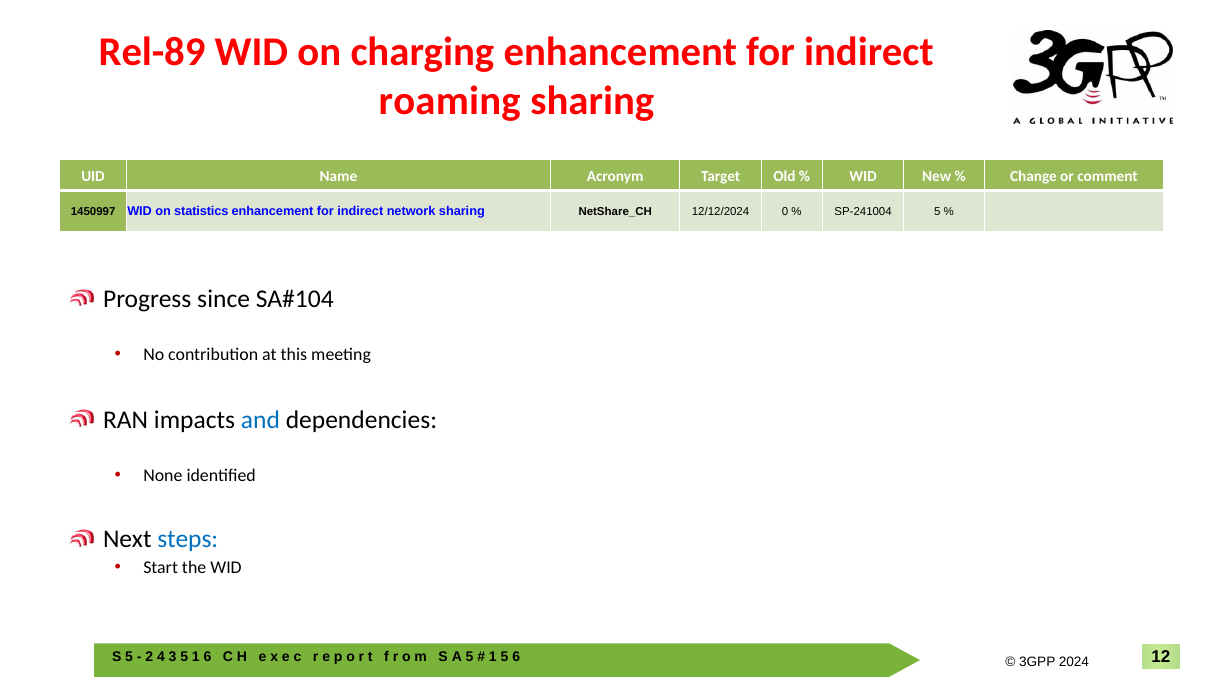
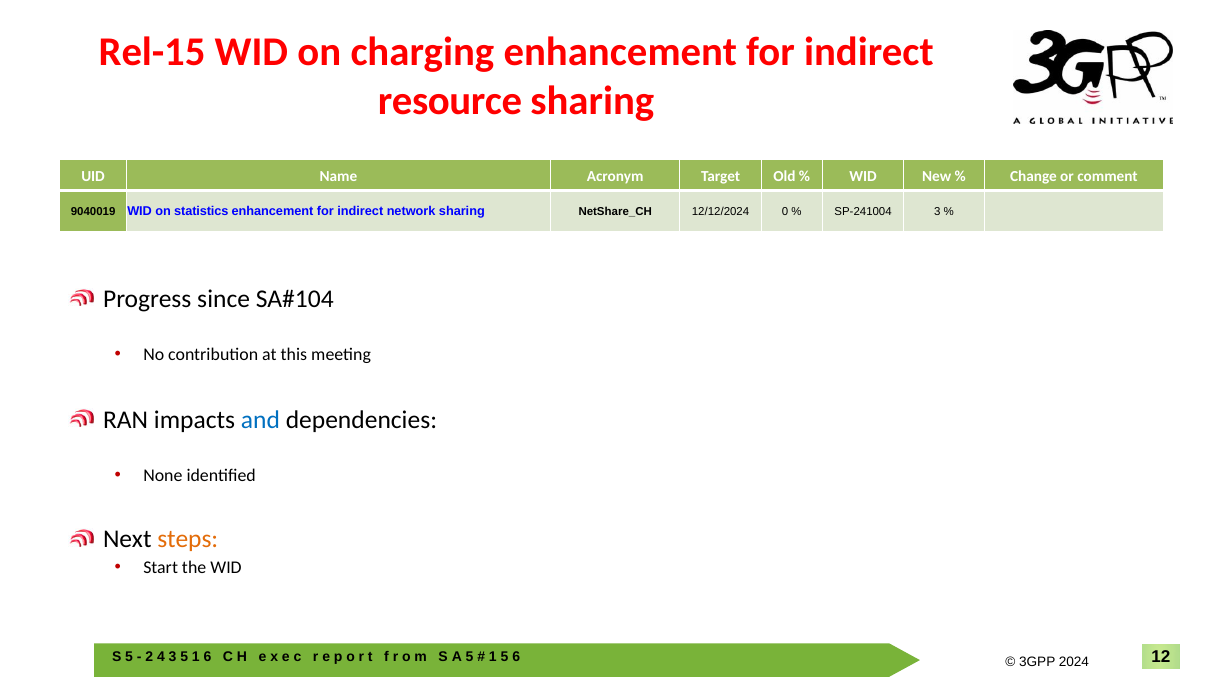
Rel-89: Rel-89 -> Rel-15
roaming: roaming -> resource
1450997: 1450997 -> 9040019
SP-241004 5: 5 -> 3
steps colour: blue -> orange
